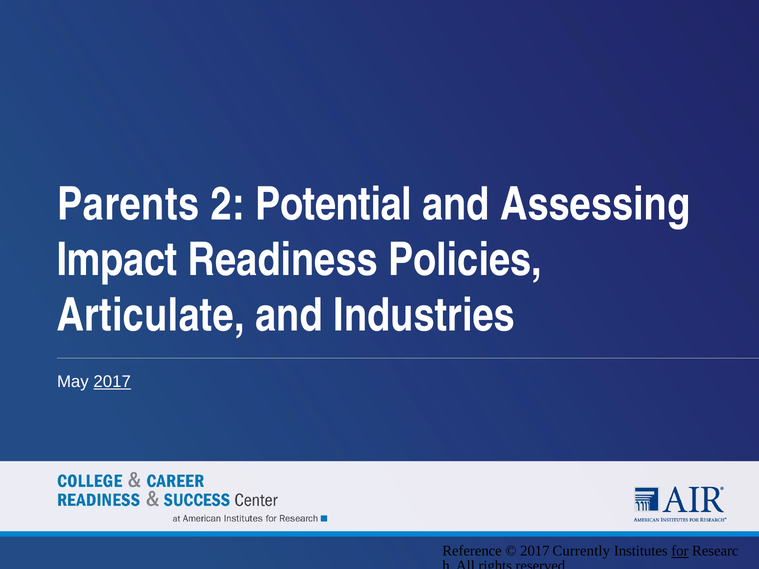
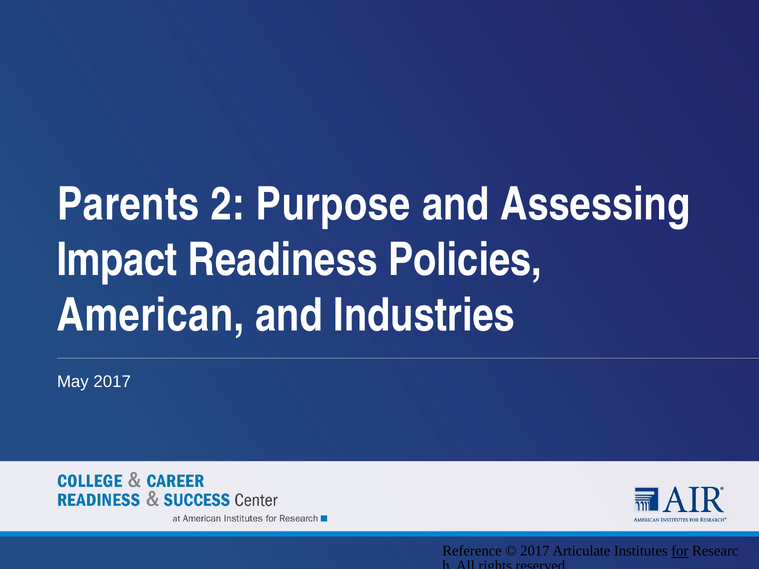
Potential: Potential -> Purpose
Articulate: Articulate -> American
2017 at (112, 382) underline: present -> none
Currently: Currently -> Articulate
